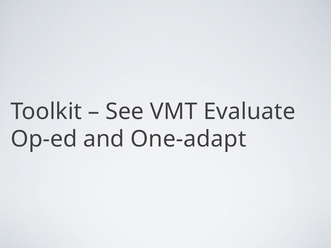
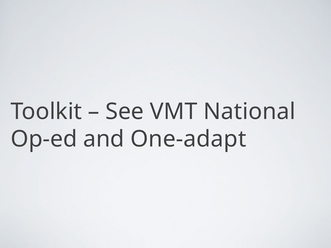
Evaluate: Evaluate -> National
